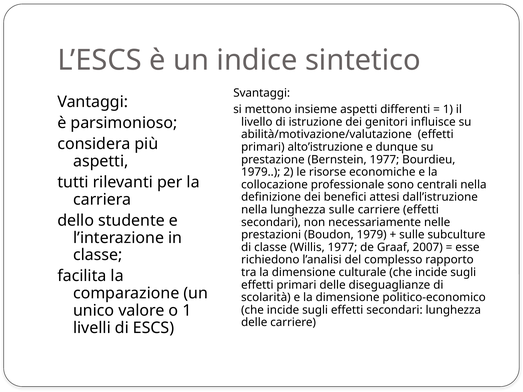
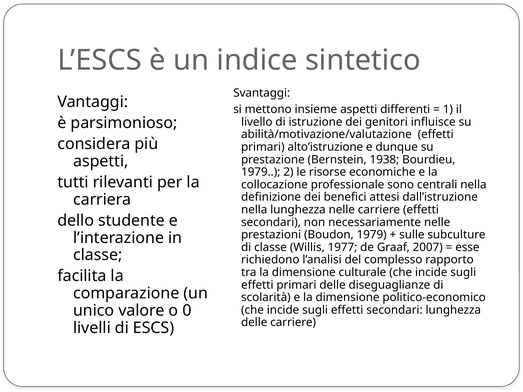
Bernstein 1977: 1977 -> 1938
lunghezza sulle: sulle -> nelle
o 1: 1 -> 0
